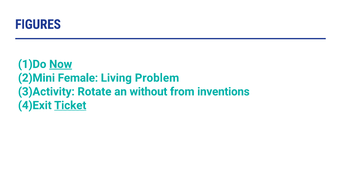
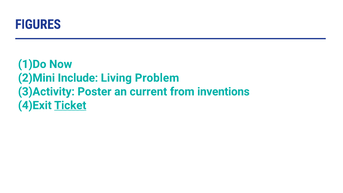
Now underline: present -> none
Female: Female -> Include
Rotate: Rotate -> Poster
without: without -> current
